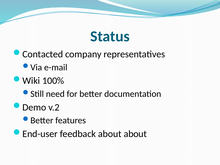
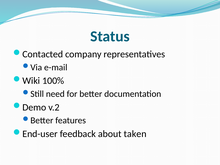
about about: about -> taken
